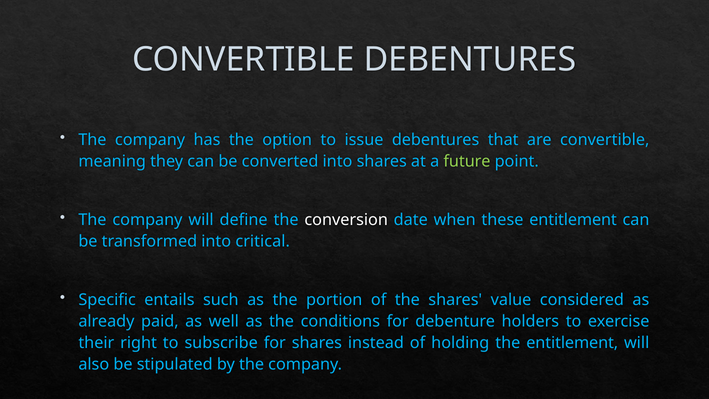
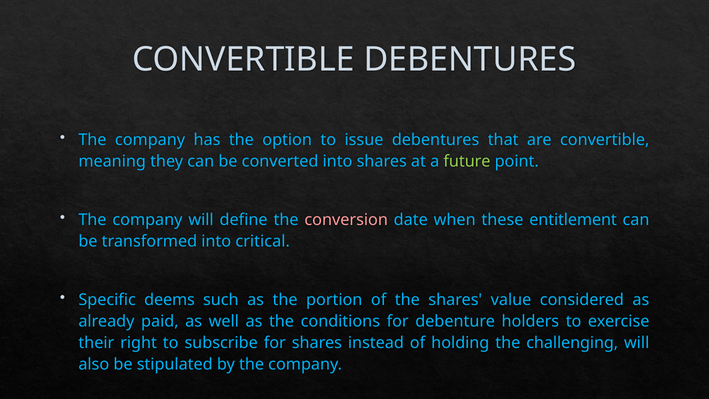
conversion colour: white -> pink
entails: entails -> deems
the entitlement: entitlement -> challenging
